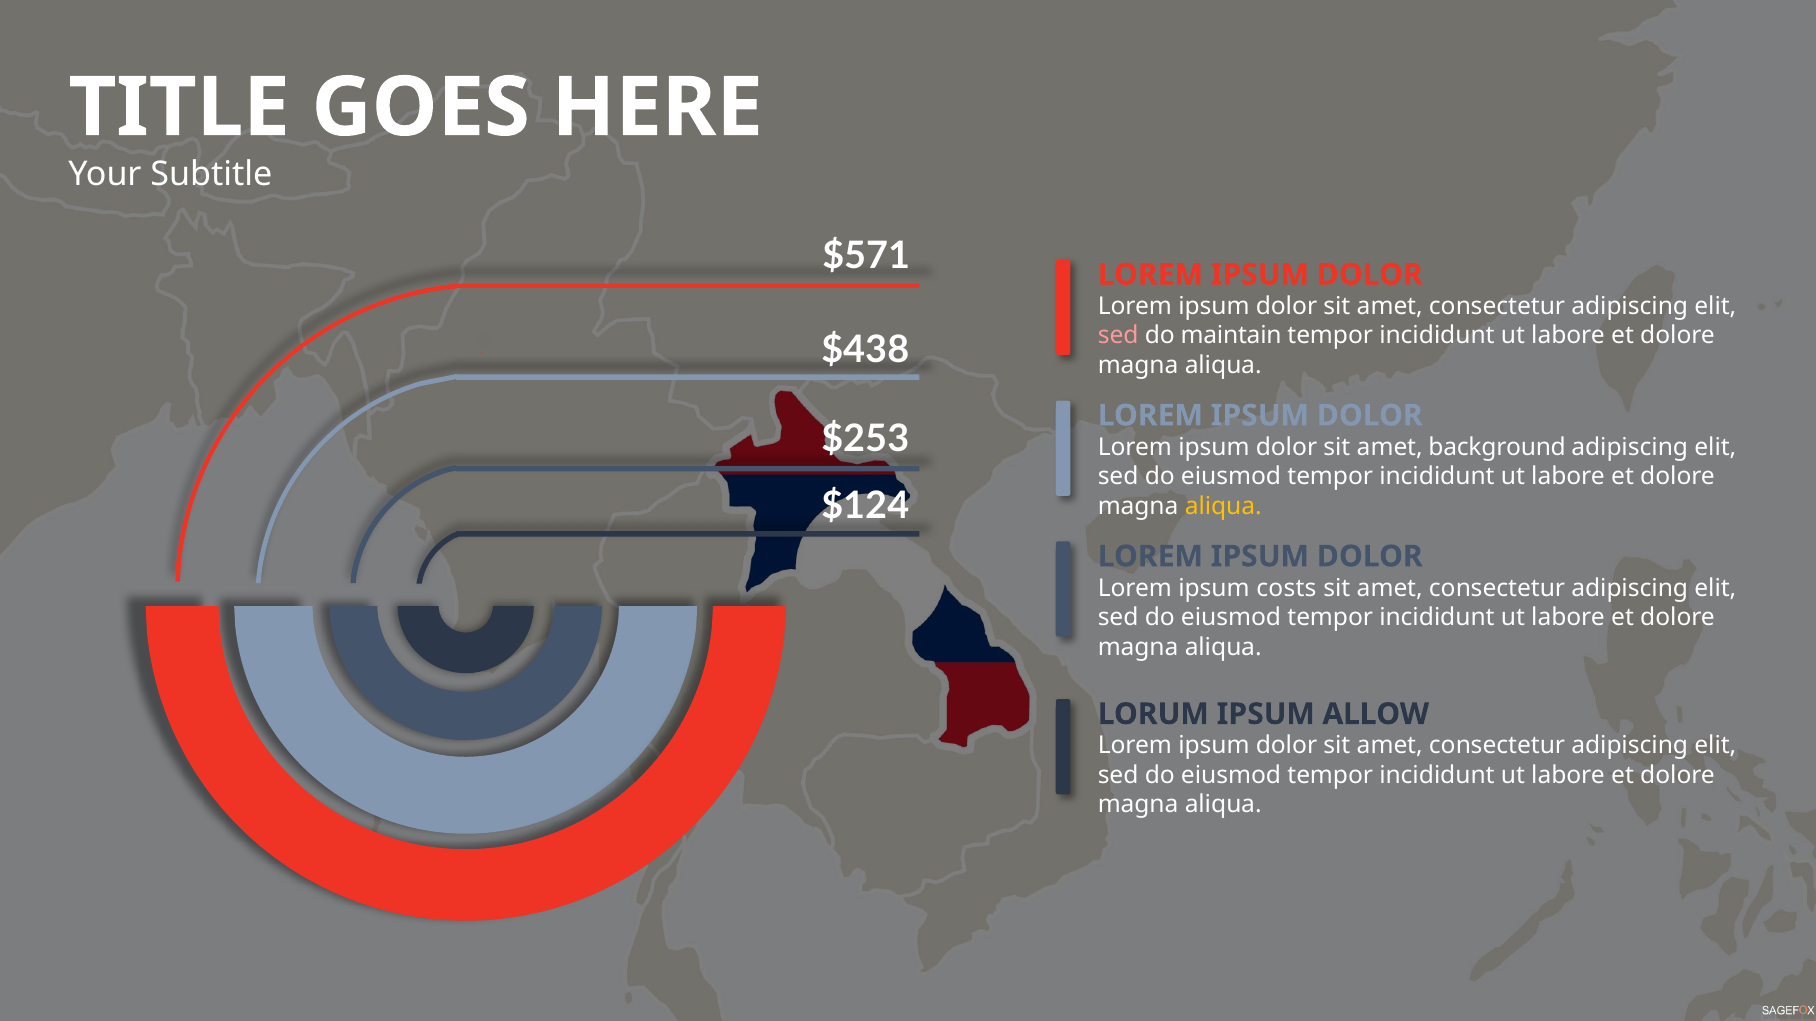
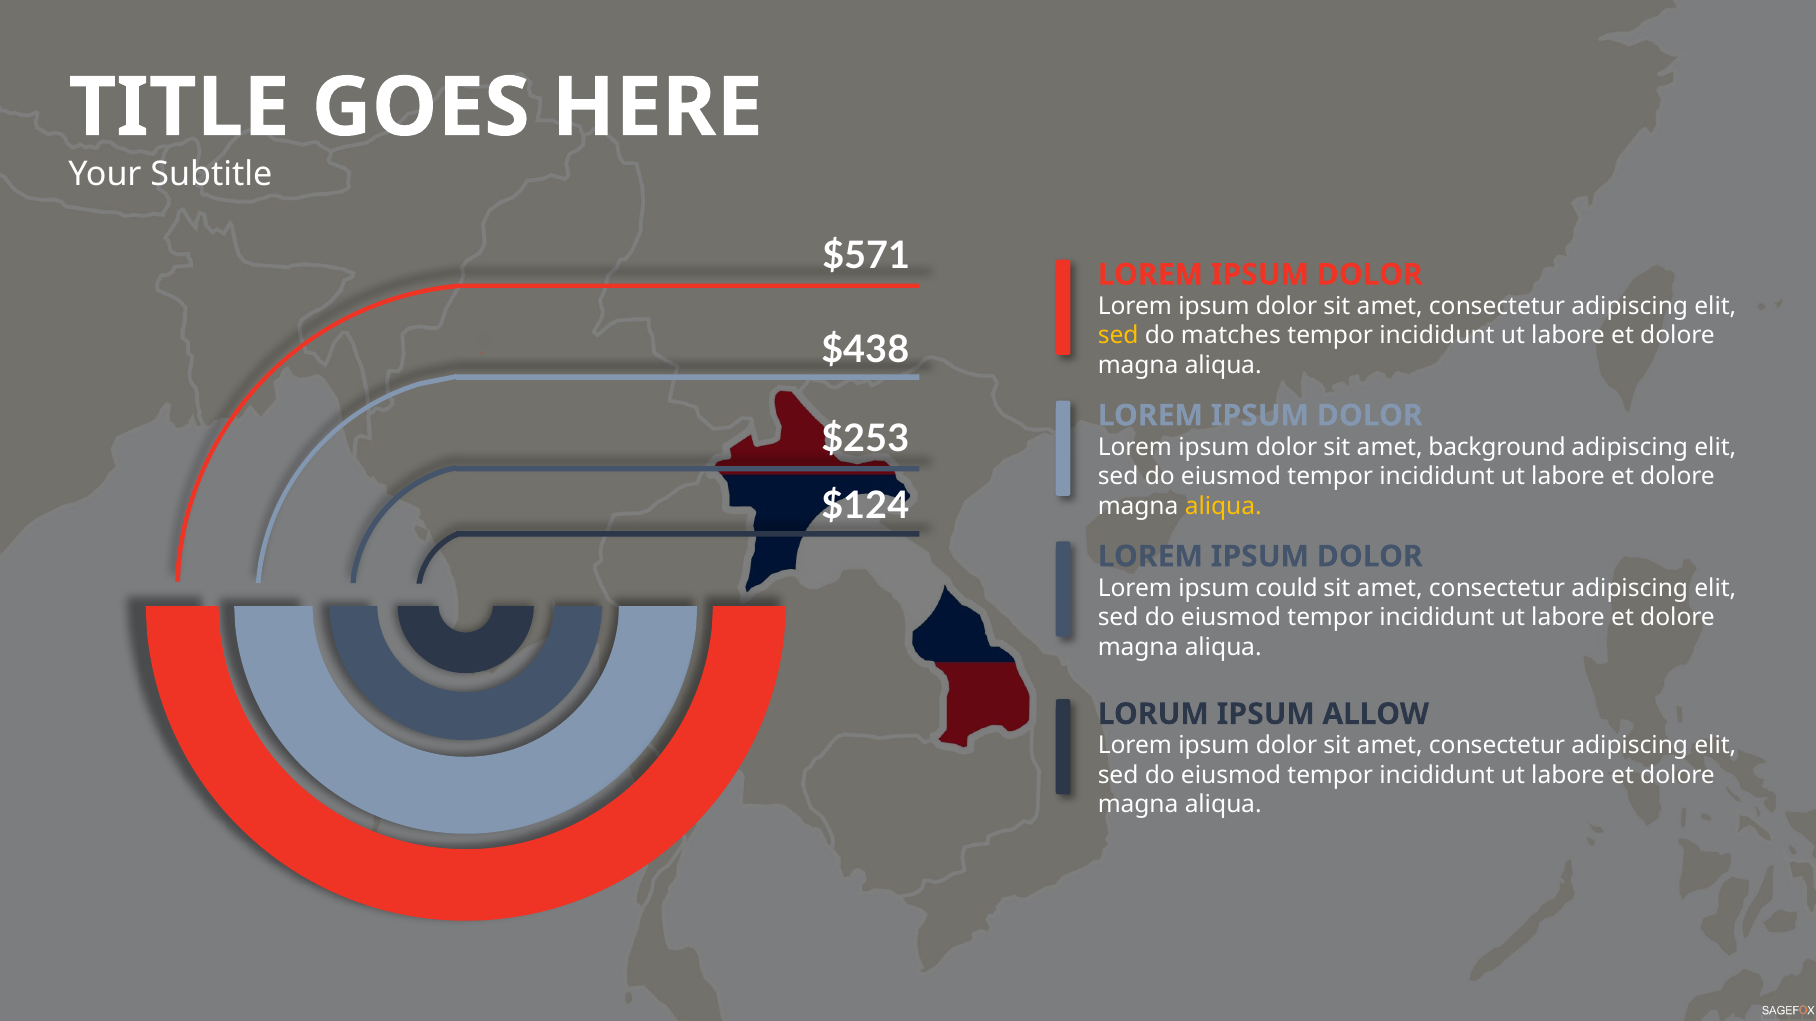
sed at (1118, 336) colour: pink -> yellow
maintain: maintain -> matches
costs: costs -> could
